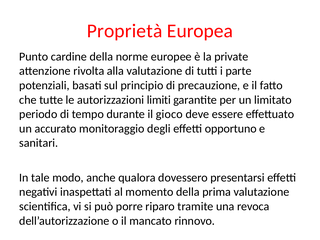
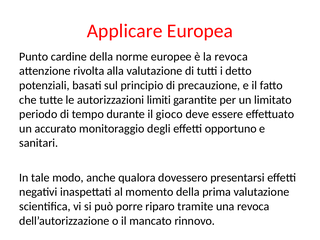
Proprietà: Proprietà -> Applicare
la private: private -> revoca
parte: parte -> detto
